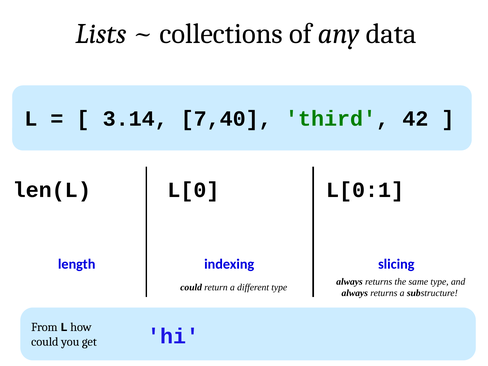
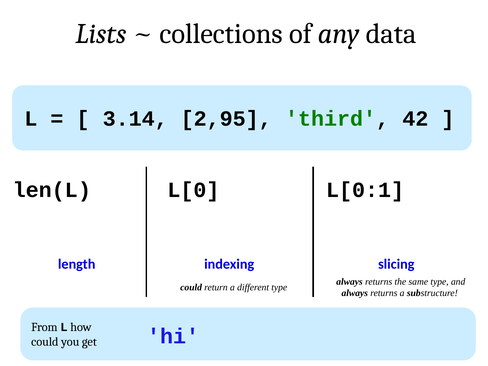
7,40: 7,40 -> 2,95
